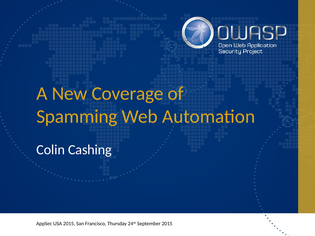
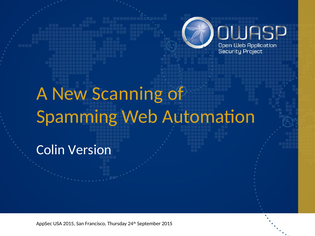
Coverage: Coverage -> Scanning
Cashing: Cashing -> Version
